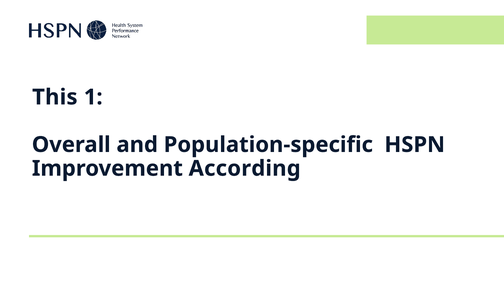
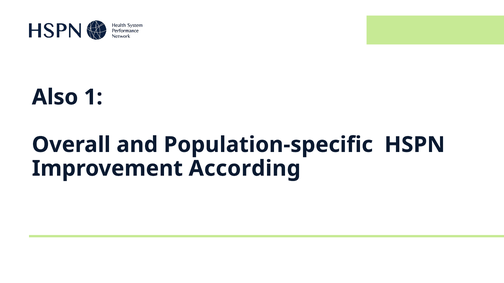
This: This -> Also
